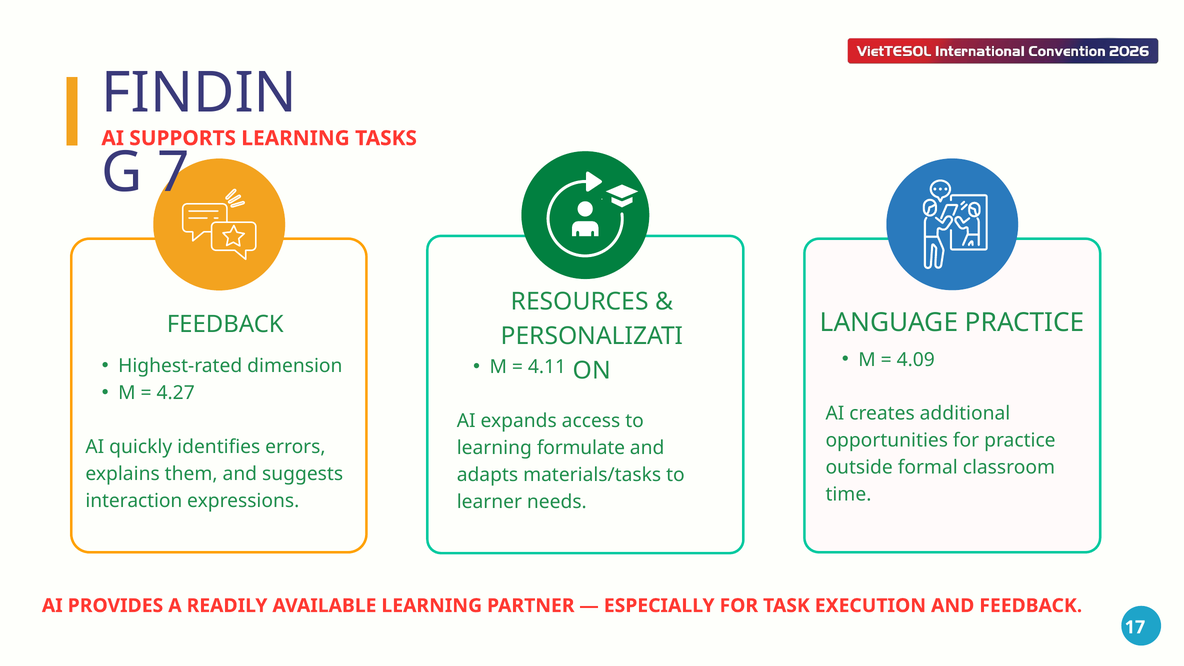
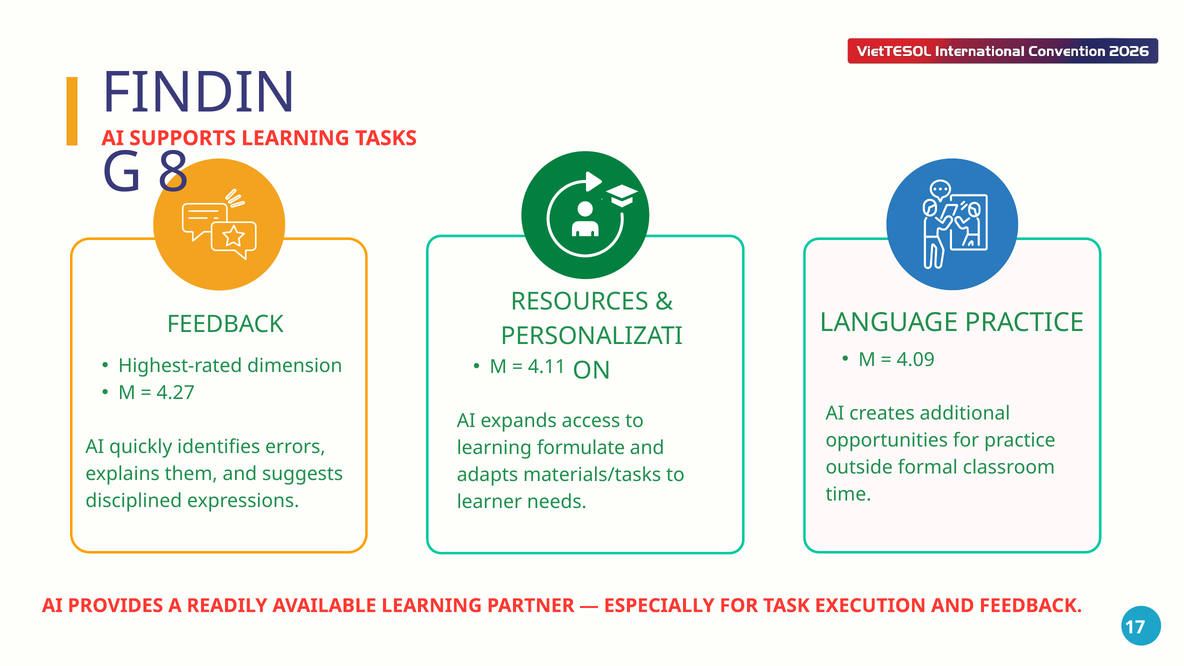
7: 7 -> 8
interaction: interaction -> disciplined
